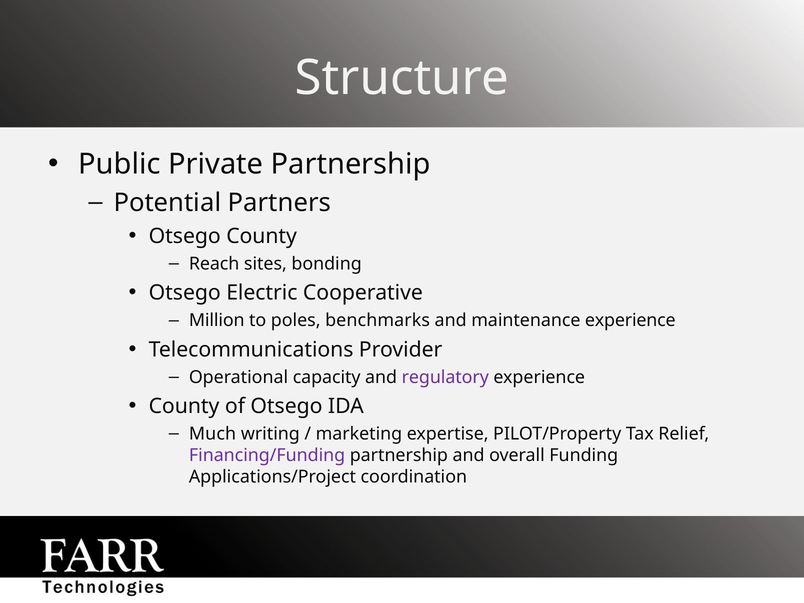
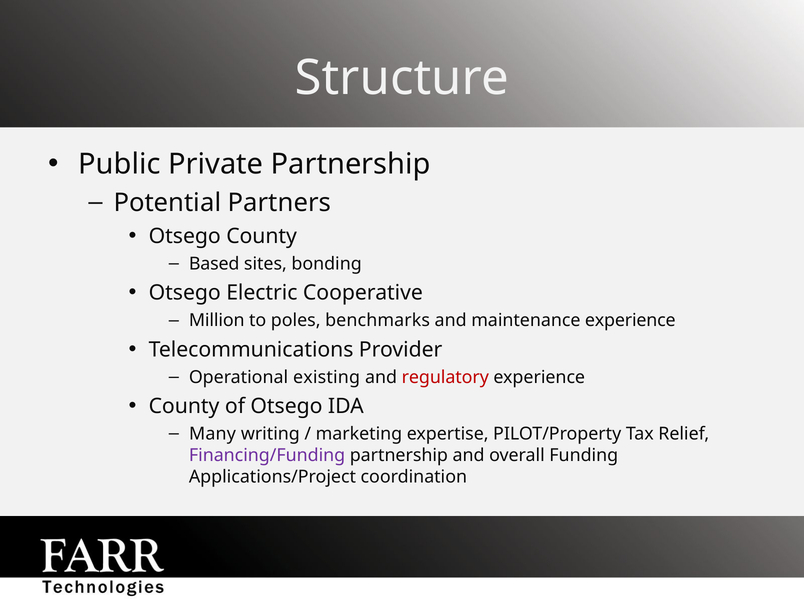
Reach: Reach -> Based
capacity: capacity -> existing
regulatory colour: purple -> red
Much: Much -> Many
